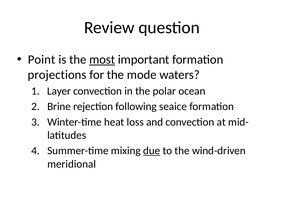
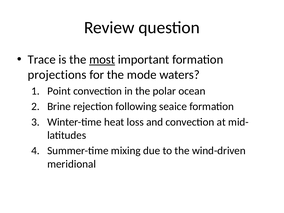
Point: Point -> Trace
Layer: Layer -> Point
due underline: present -> none
